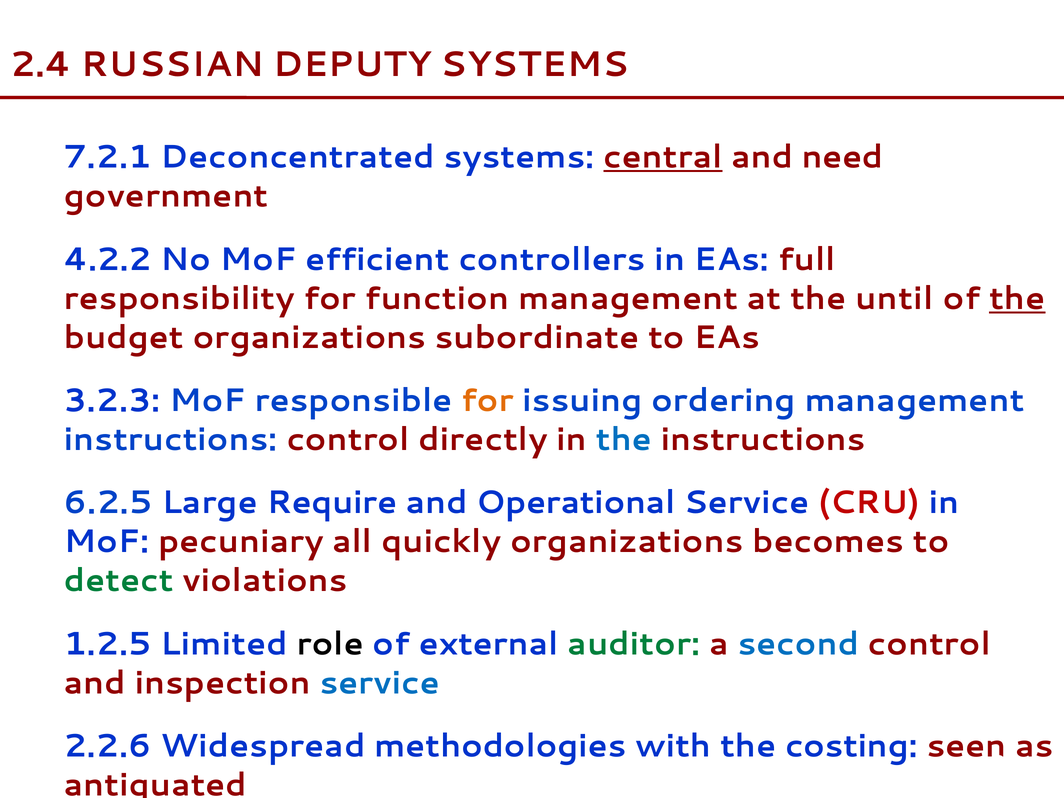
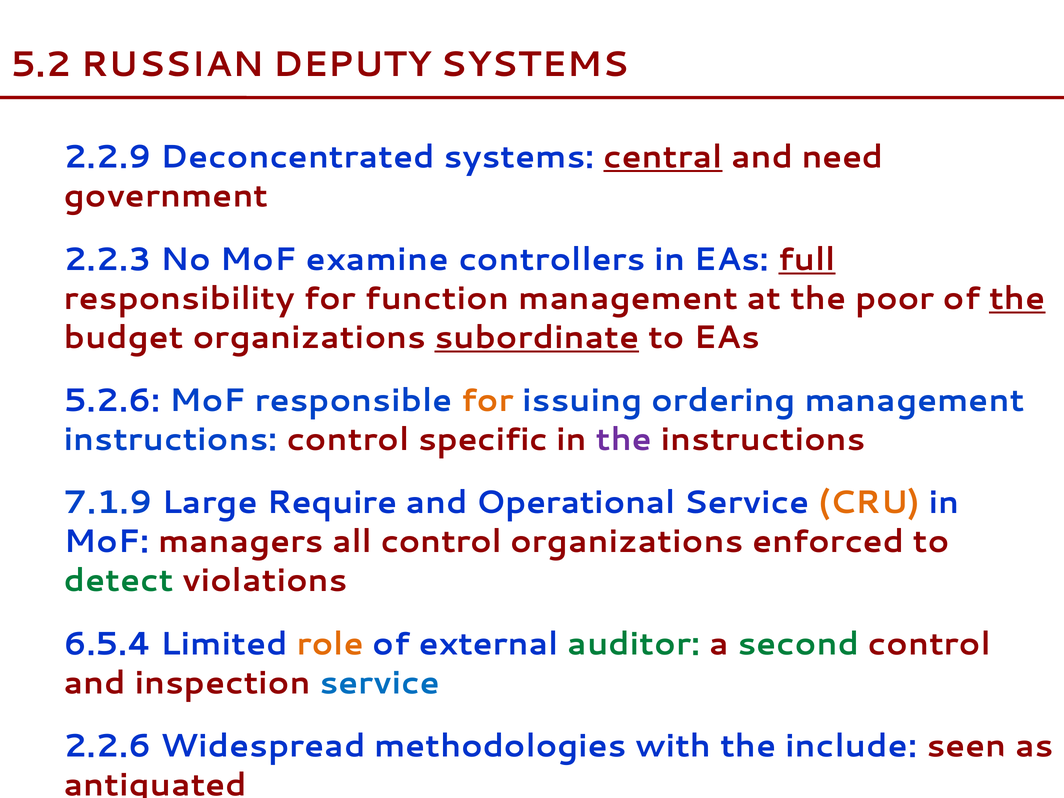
2.4: 2.4 -> 5.2
7.2.1: 7.2.1 -> 2.2.9
4.2.2: 4.2.2 -> 2.2.3
efficient: efficient -> examine
full underline: none -> present
until: until -> poor
subordinate underline: none -> present
3.2.3: 3.2.3 -> 5.2.6
directly: directly -> specific
the at (624, 440) colour: blue -> purple
6.2.5: 6.2.5 -> 7.1.9
CRU colour: red -> orange
pecuniary: pecuniary -> managers
all quickly: quickly -> control
becomes: becomes -> enforced
1.2.5: 1.2.5 -> 6.5.4
role colour: black -> orange
second colour: blue -> green
costing: costing -> include
